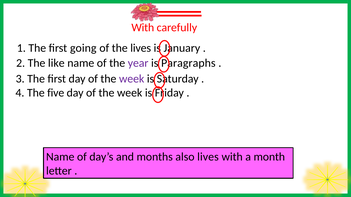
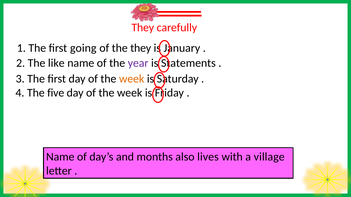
With at (143, 28): With -> They
the lives: lives -> they
Paragraphs: Paragraphs -> Statements
week at (132, 79) colour: purple -> orange
month: month -> village
